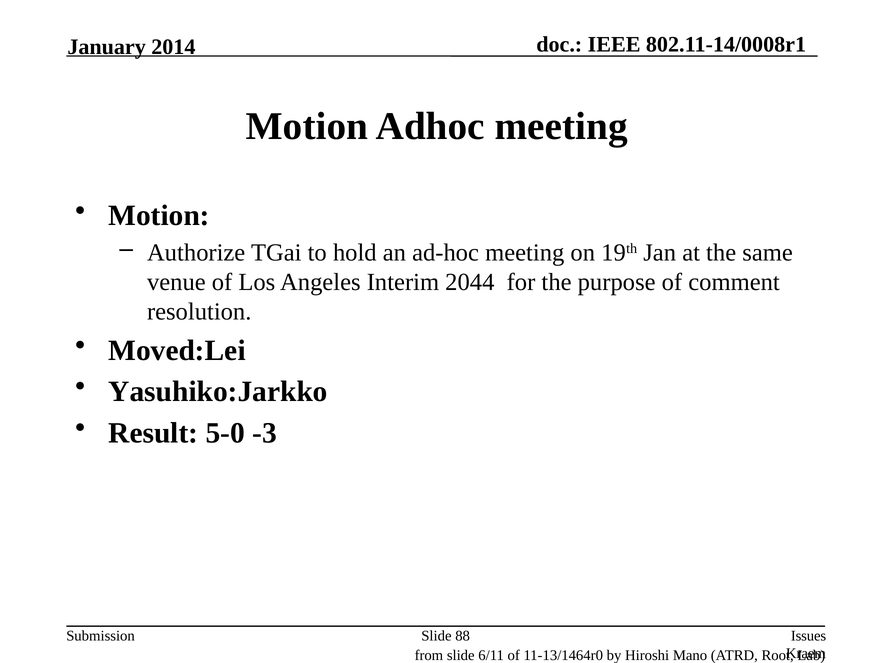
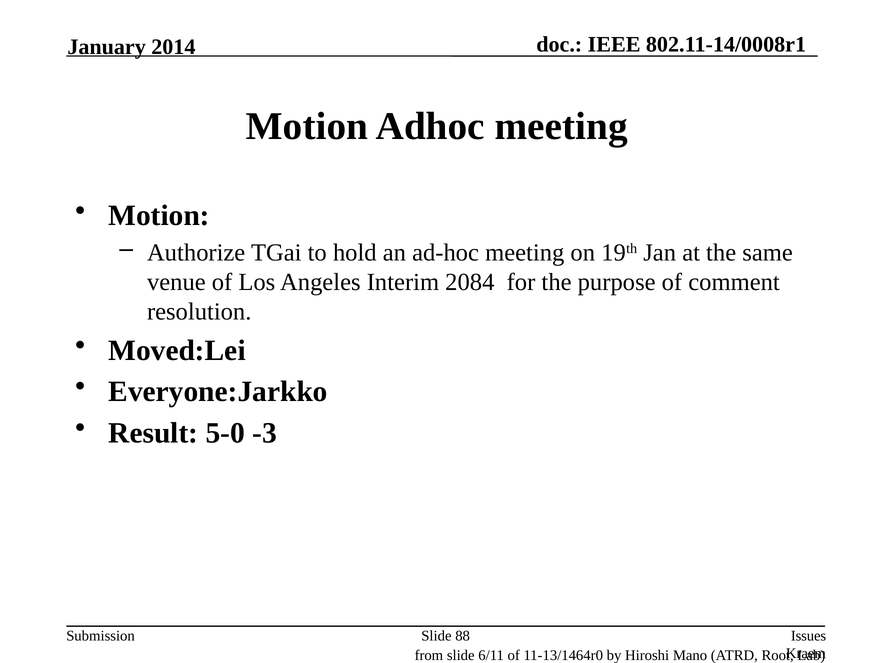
2044: 2044 -> 2084
Yasuhiko:Jarkko: Yasuhiko:Jarkko -> Everyone:Jarkko
